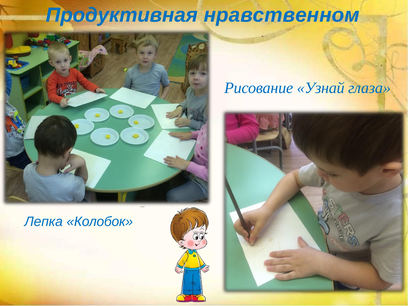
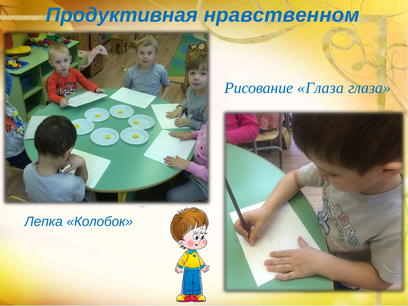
Рисование Узнай: Узнай -> Глаза
